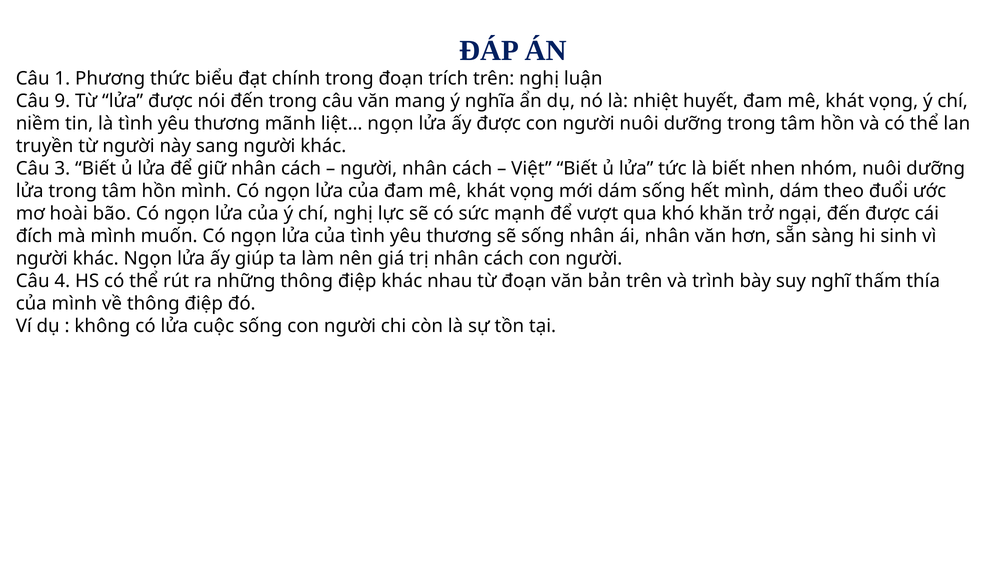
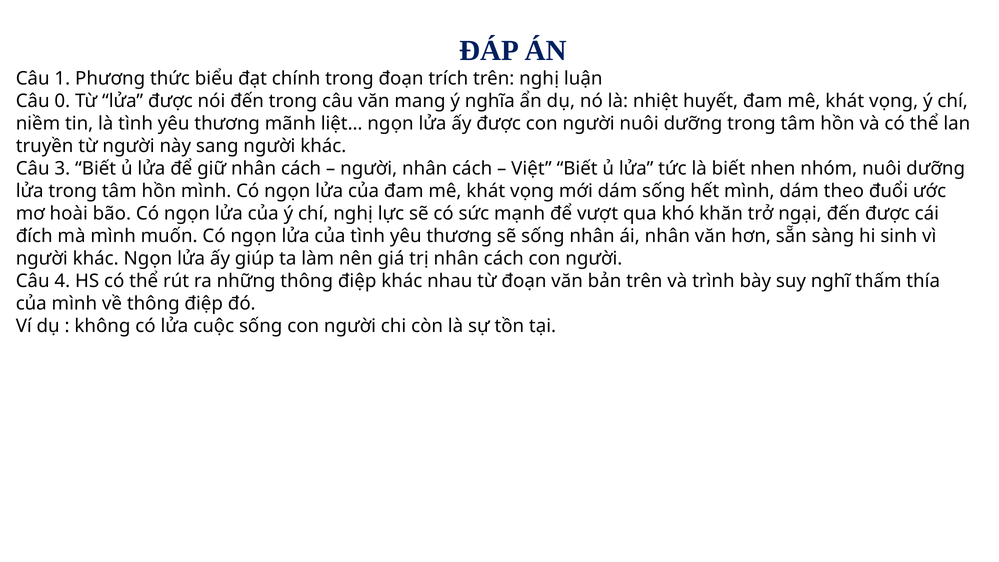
9: 9 -> 0
